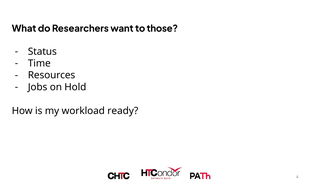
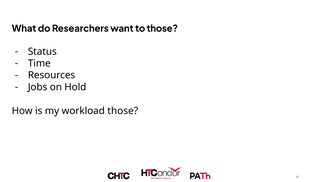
workload ready: ready -> those
